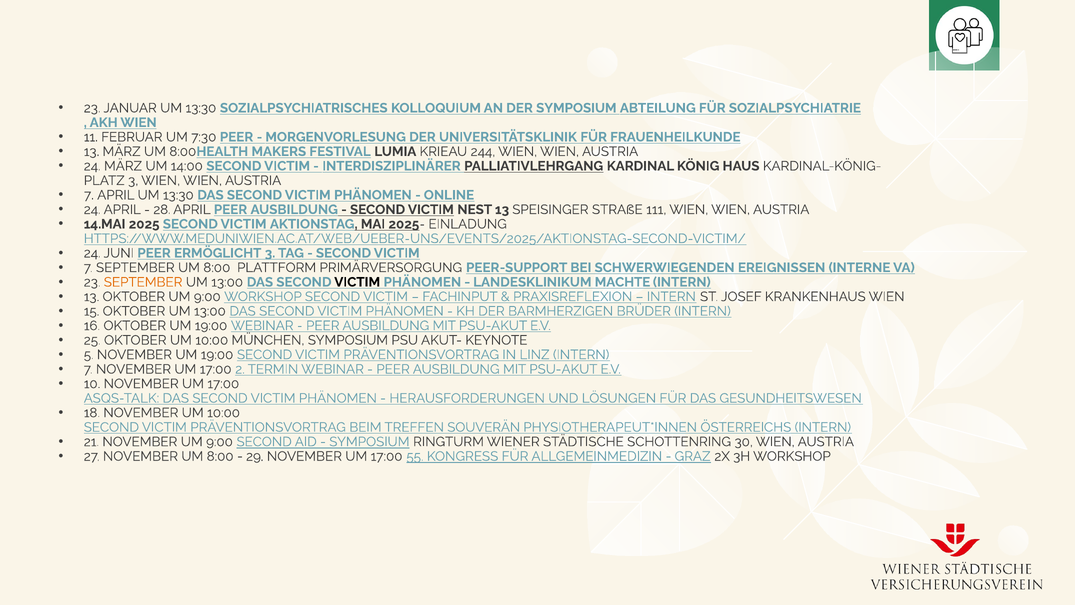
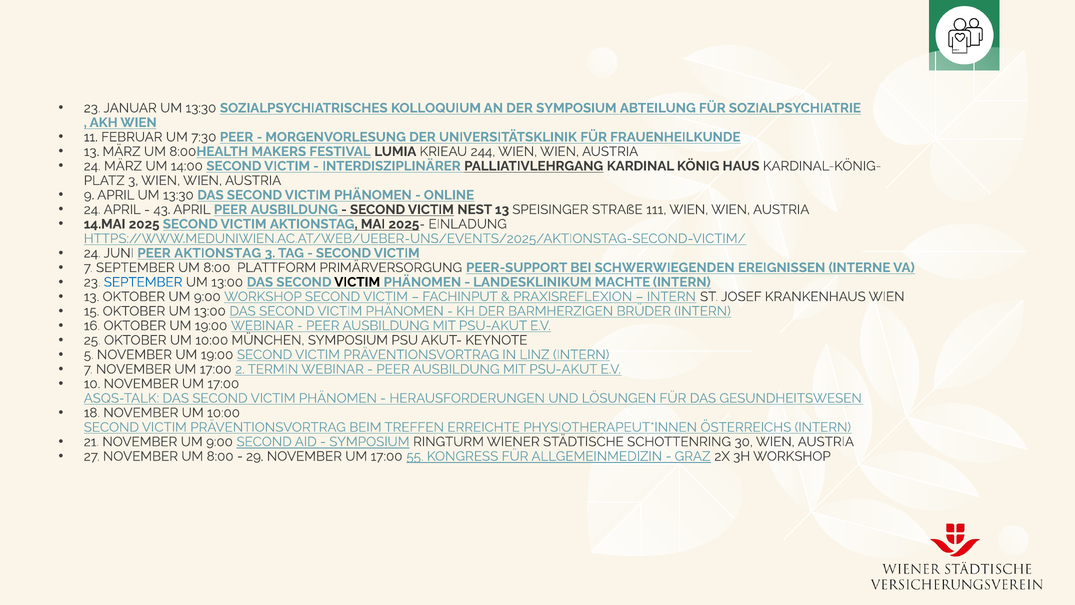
7 at (89, 195): 7 -> 9
28: 28 -> 43
PEER ERMÖGLICHT: ERMÖGLICHT -> AKTIONSTAG
SEPTEMBER at (143, 282) colour: orange -> blue
SOUVERÄN: SOUVERÄN -> ERREICHTE
